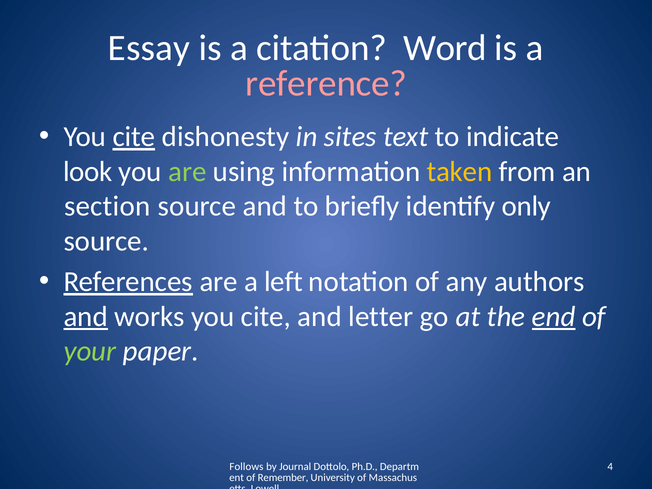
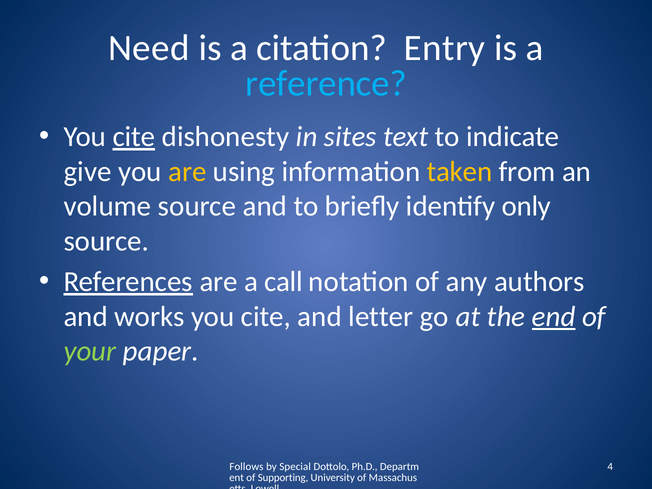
Essay: Essay -> Need
Word: Word -> Entry
reference colour: pink -> light blue
look: look -> give
are at (187, 172) colour: light green -> yellow
section: section -> volume
left: left -> call
and at (86, 316) underline: present -> none
Journal: Journal -> Special
Remember: Remember -> Supporting
